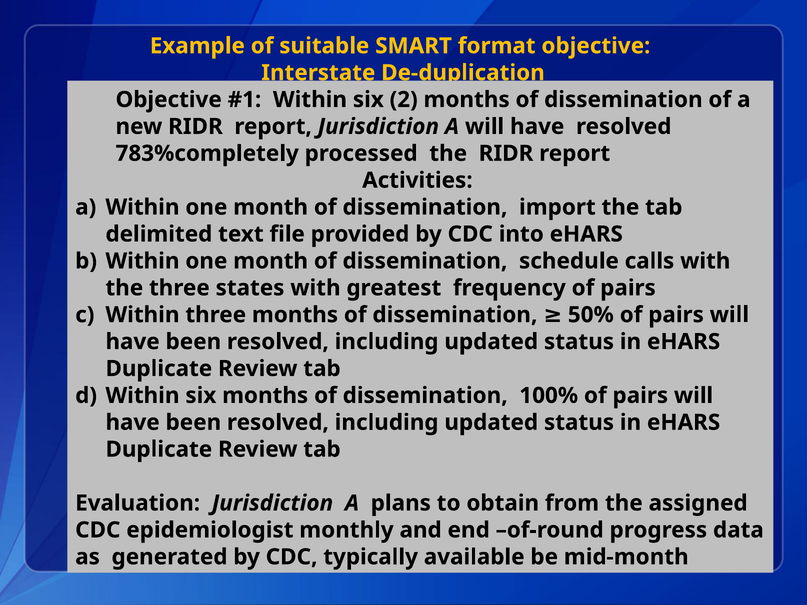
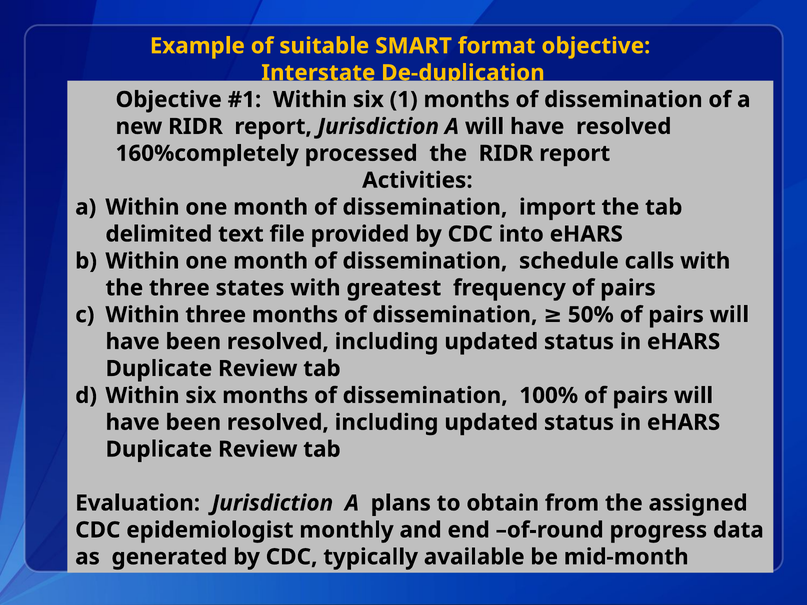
2: 2 -> 1
783%completely: 783%completely -> 160%completely
